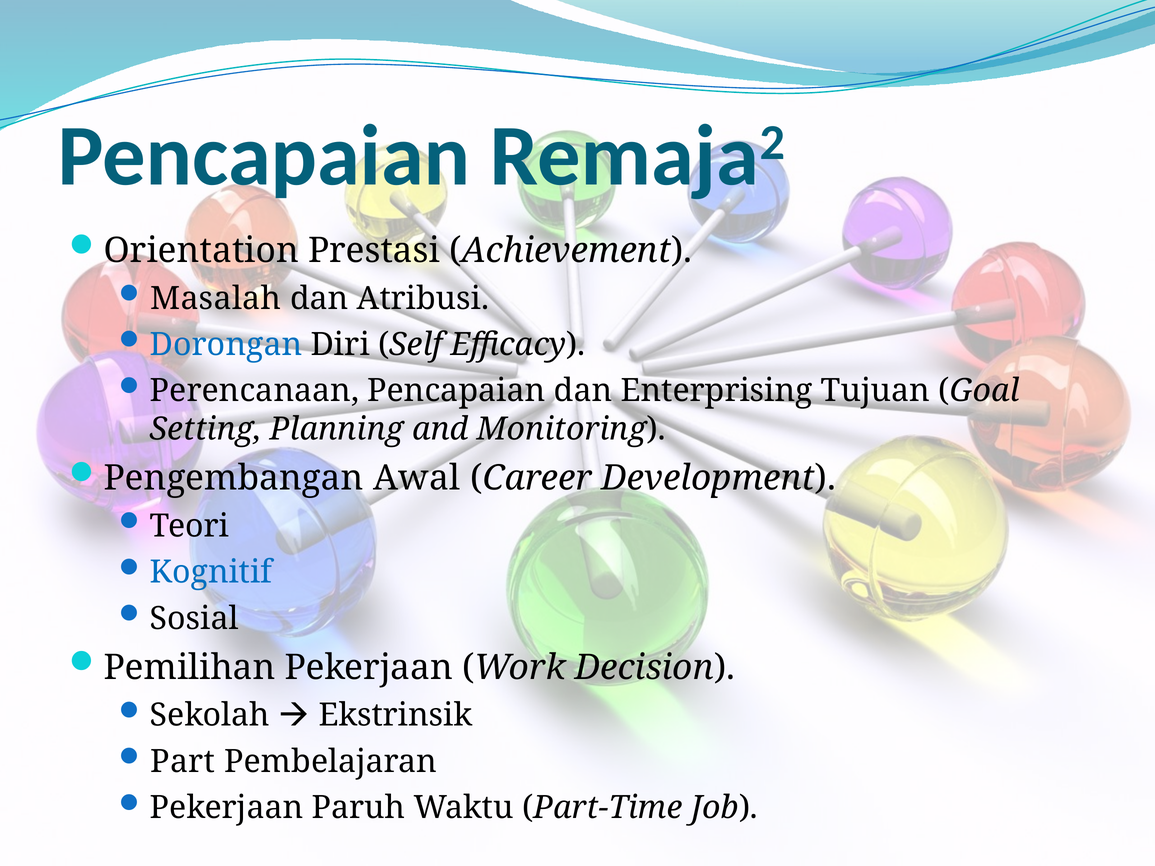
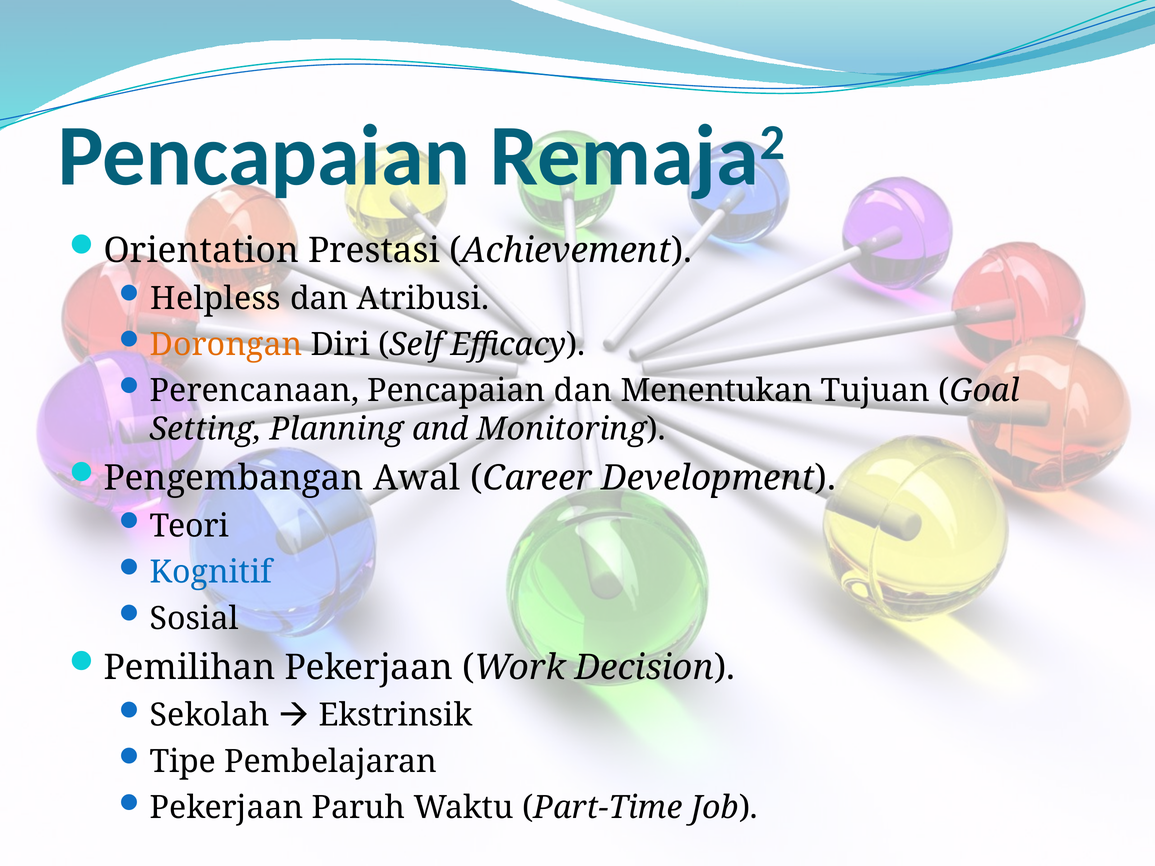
Masalah: Masalah -> Helpless
Dorongan colour: blue -> orange
Enterprising: Enterprising -> Menentukan
Part: Part -> Tipe
